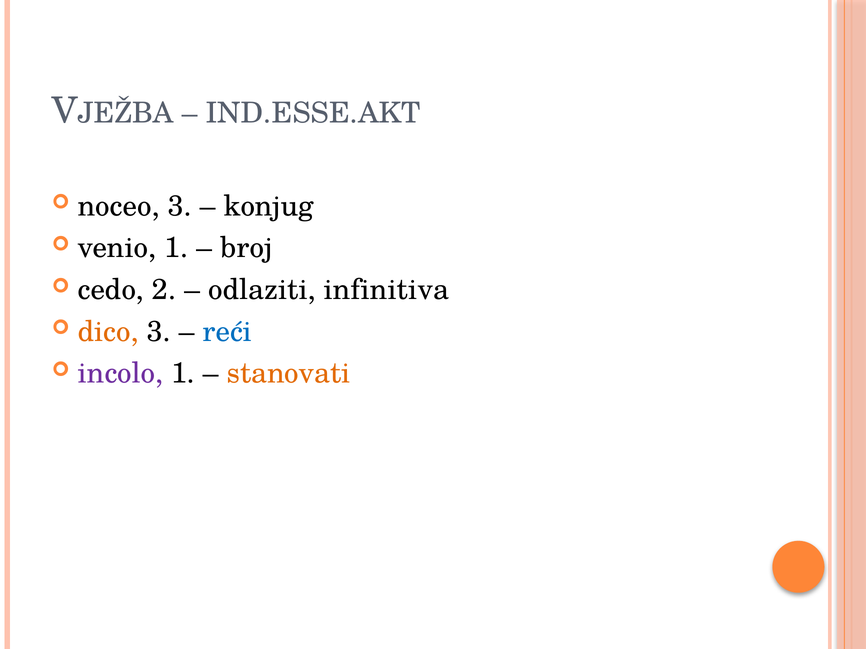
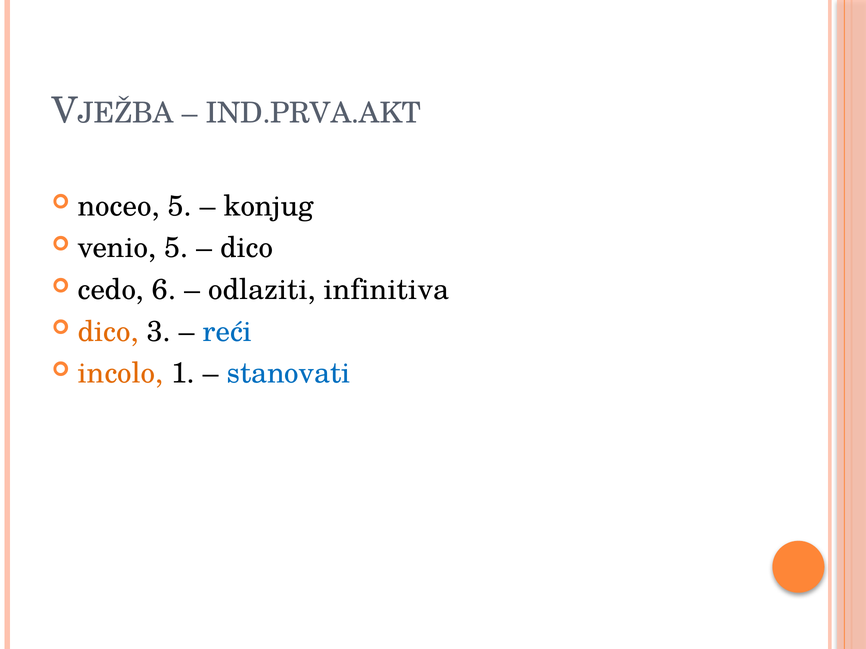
IND.ESSE.AKT: IND.ESSE.AKT -> IND.PRVA.AKT
noceo 3: 3 -> 5
venio 1: 1 -> 5
broj at (247, 248): broj -> dico
2: 2 -> 6
incolo colour: purple -> orange
stanovati colour: orange -> blue
